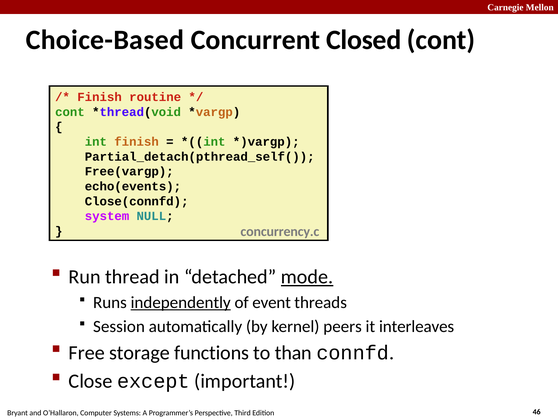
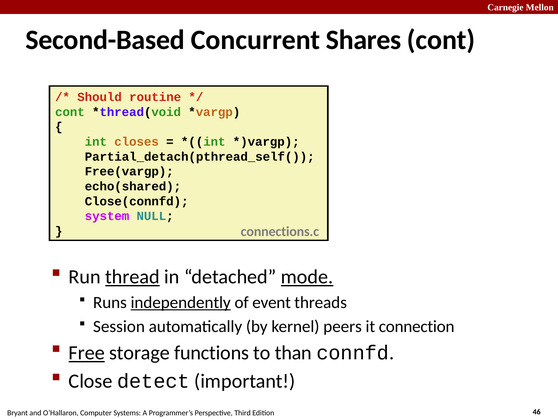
Choice-Based: Choice-Based -> Second-Based
Closed: Closed -> Shares
Finish at (100, 97): Finish -> Should
int finish: finish -> closes
echo(events: echo(events -> echo(shared
concurrency.c: concurrency.c -> connections.c
thread underline: none -> present
interleaves: interleaves -> connection
Free underline: none -> present
except: except -> detect
